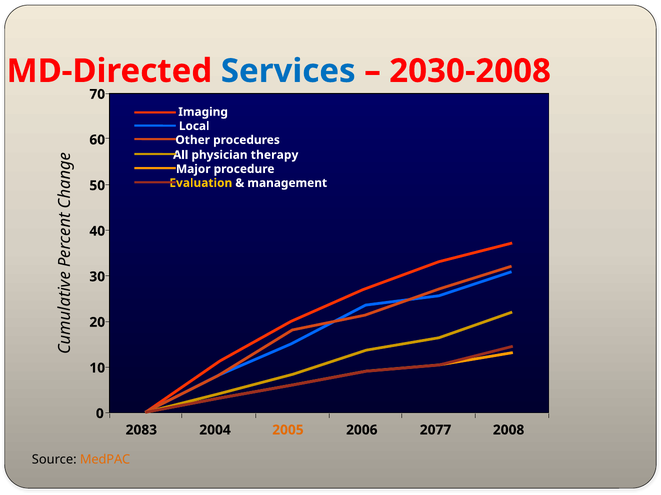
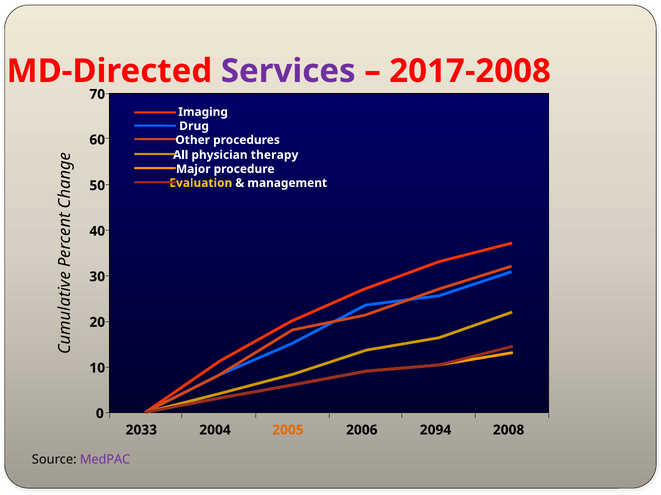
Services colour: blue -> purple
2030-2008: 2030-2008 -> 2017-2008
Local: Local -> Drug
2083: 2083 -> 2033
2077: 2077 -> 2094
MedPAC colour: orange -> purple
